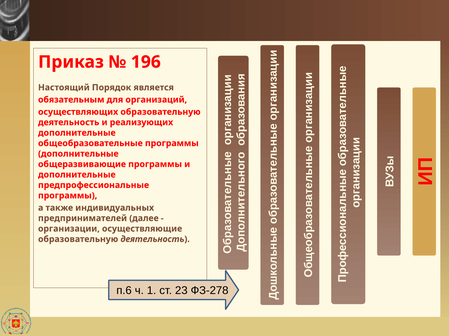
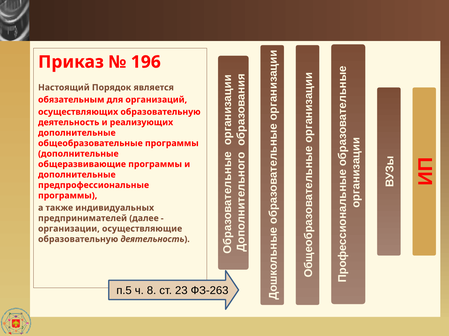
п.6: п.6 -> п.5
1: 1 -> 8
ФЗ-278: ФЗ-278 -> ФЗ-263
